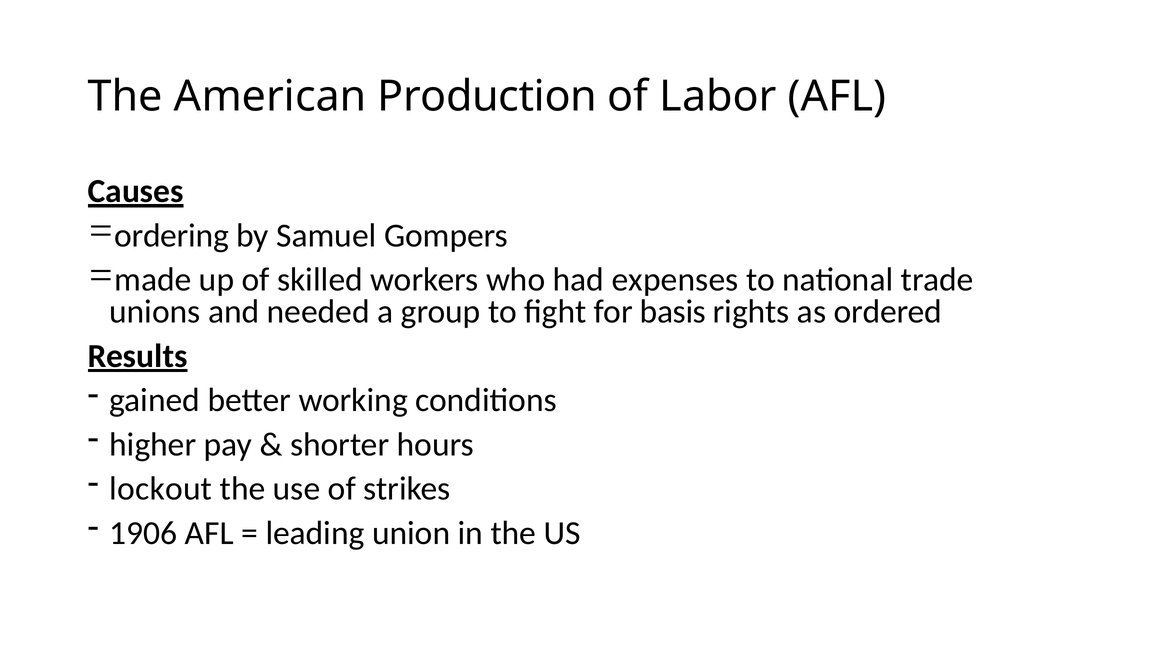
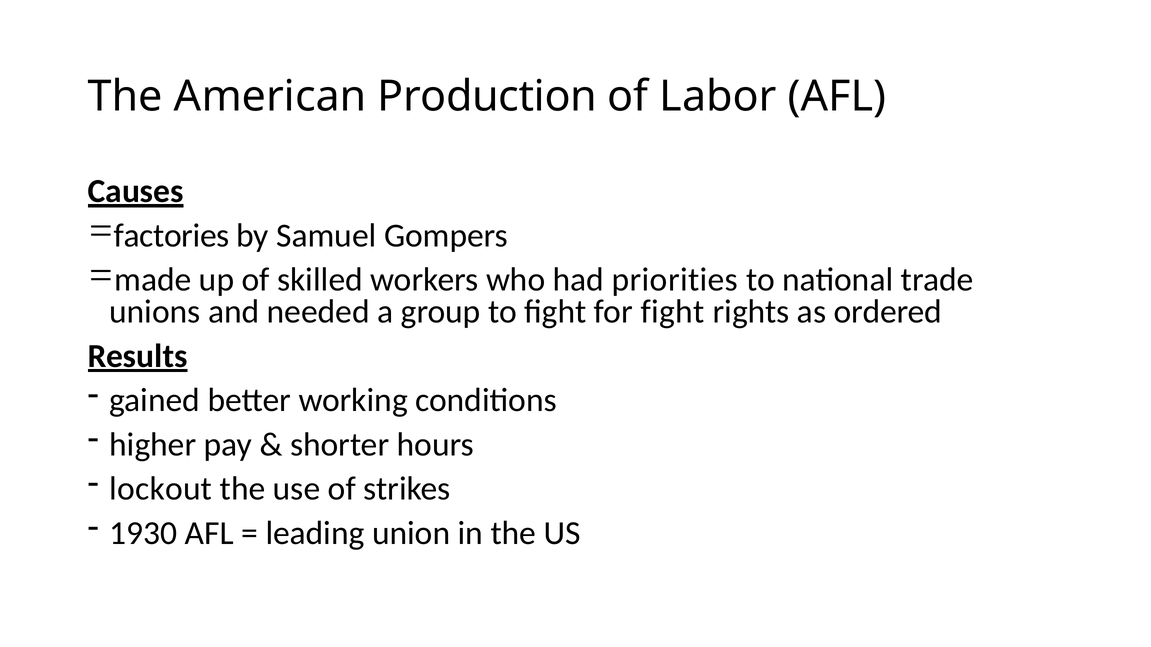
ordering: ordering -> factories
expenses: expenses -> priorities
for basis: basis -> fight
1906: 1906 -> 1930
